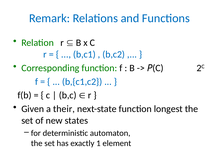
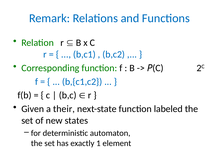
longest: longest -> labeled
